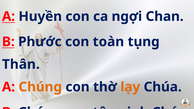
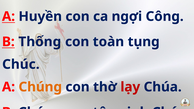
Chan: Chan -> Công
Phước: Phước -> Thống
Thân: Thân -> Chúc
lạy colour: orange -> red
